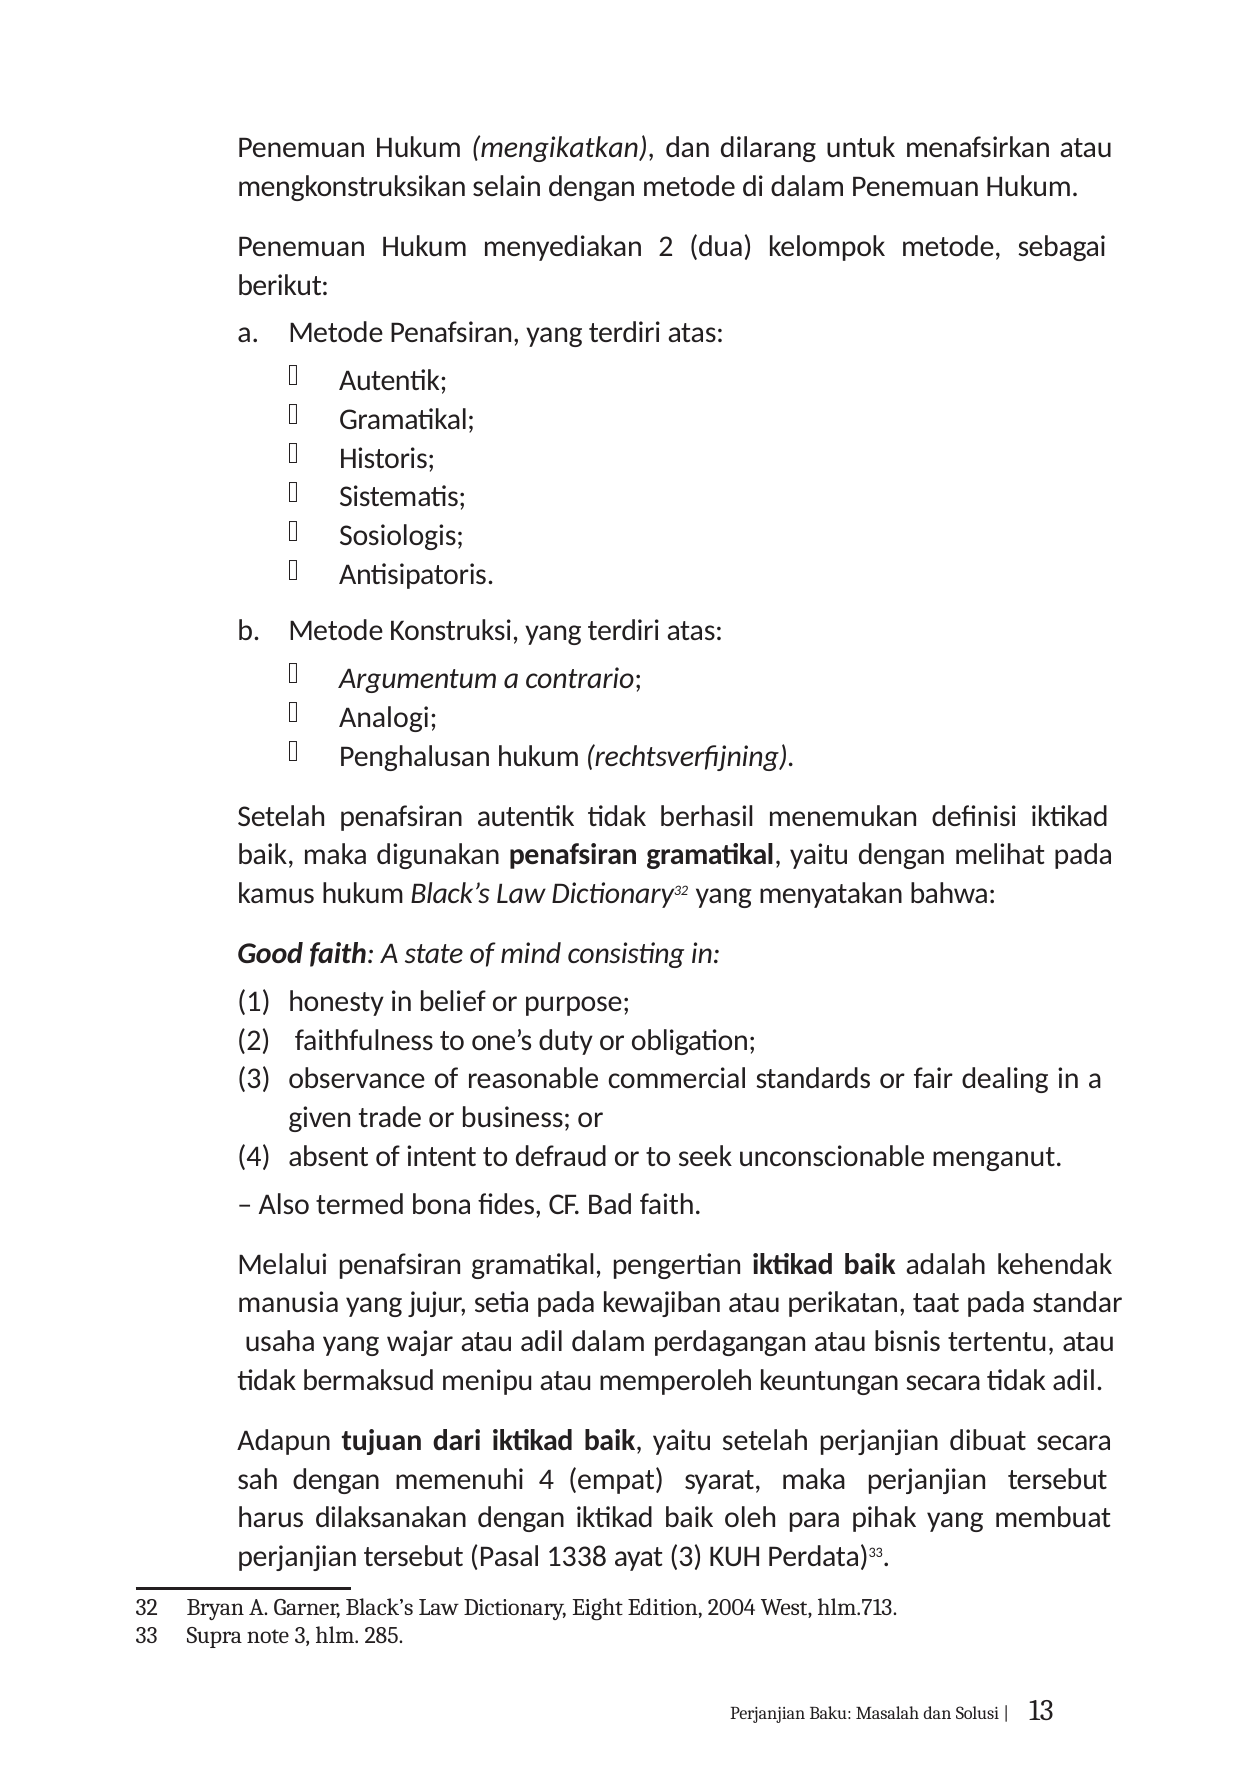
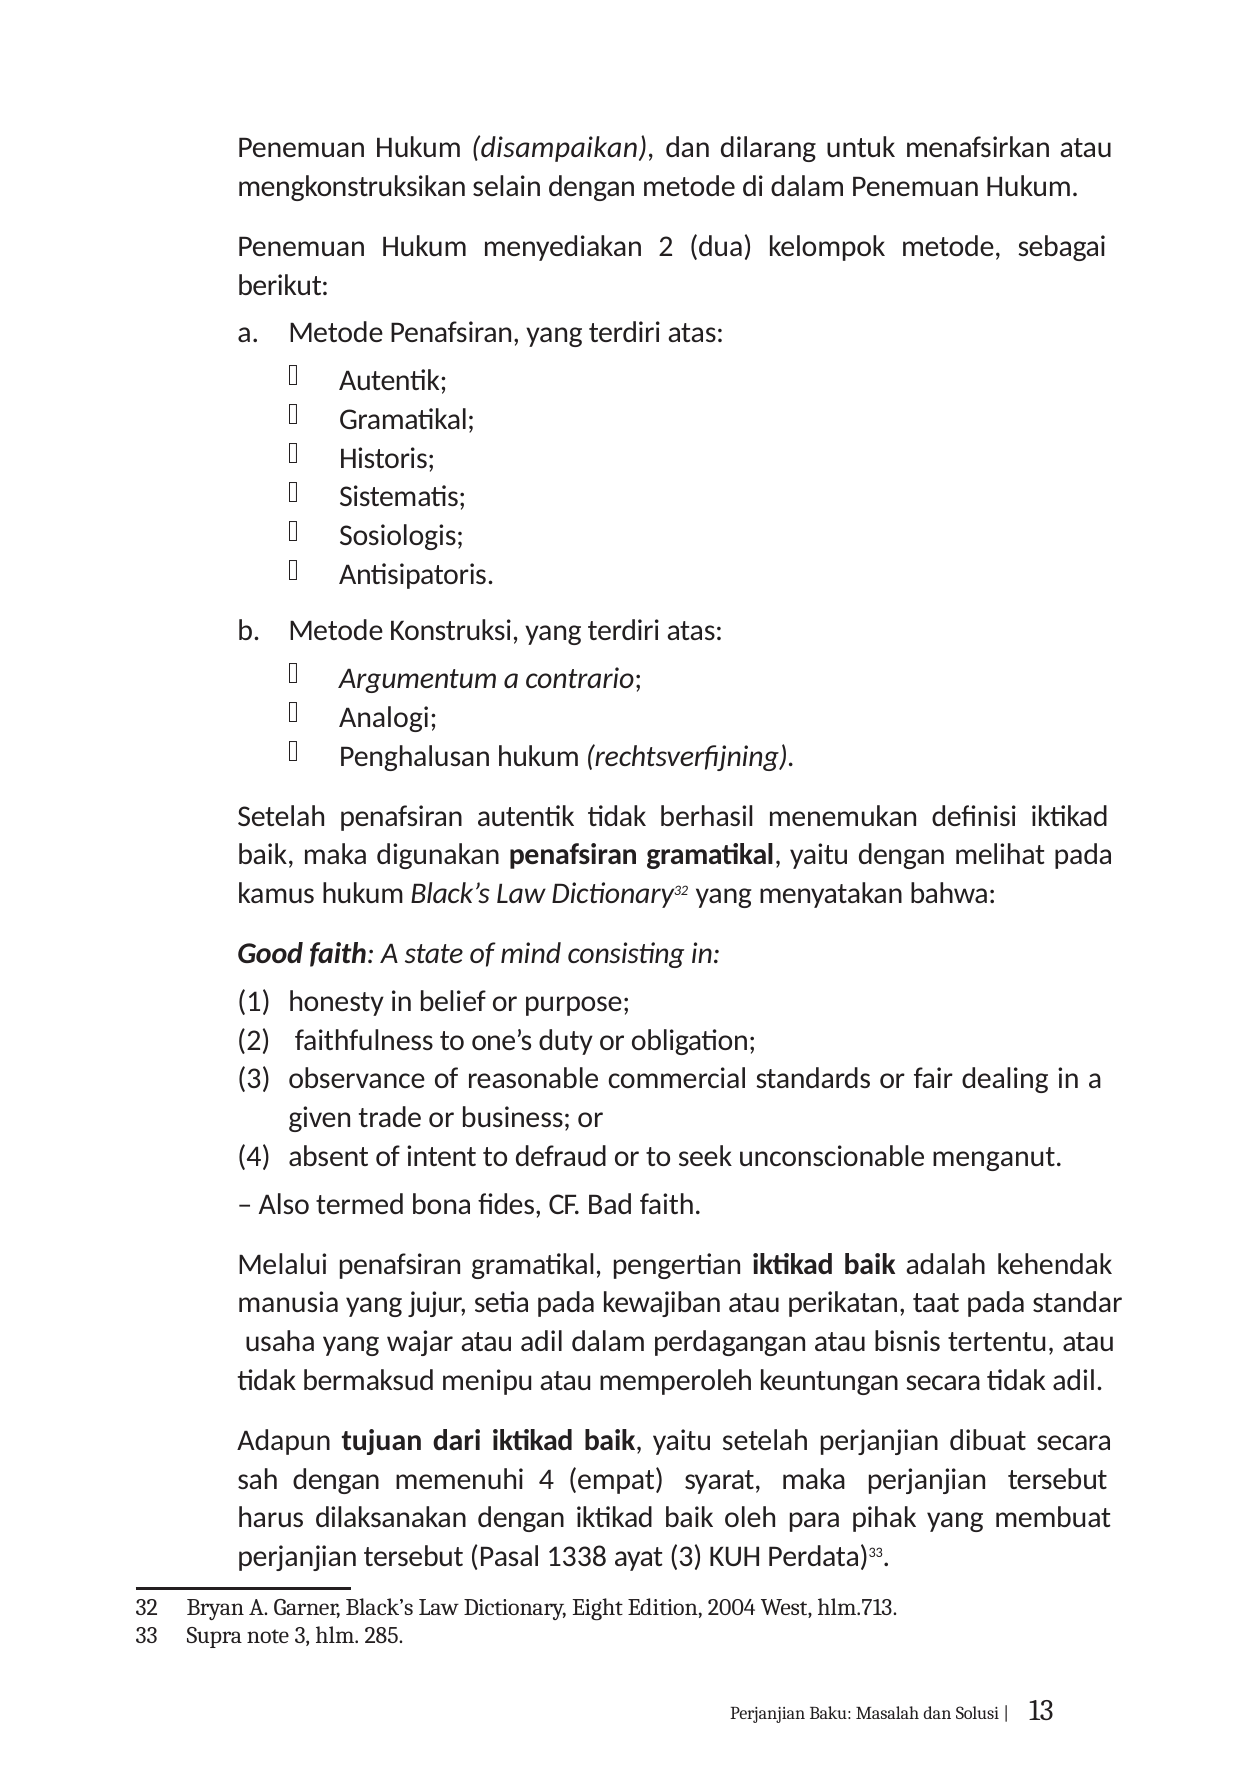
mengikatkan: mengikatkan -> disampaikan
